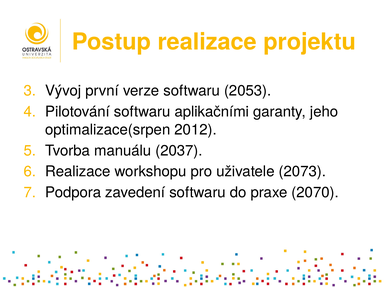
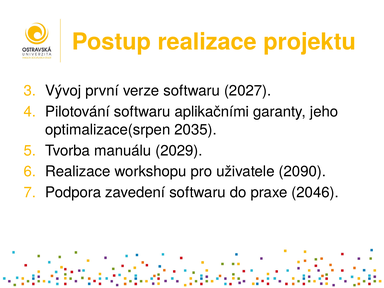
2053: 2053 -> 2027
2012: 2012 -> 2035
2037: 2037 -> 2029
2073: 2073 -> 2090
2070: 2070 -> 2046
